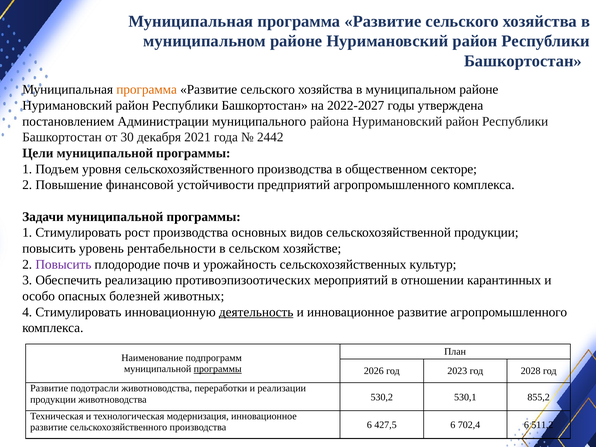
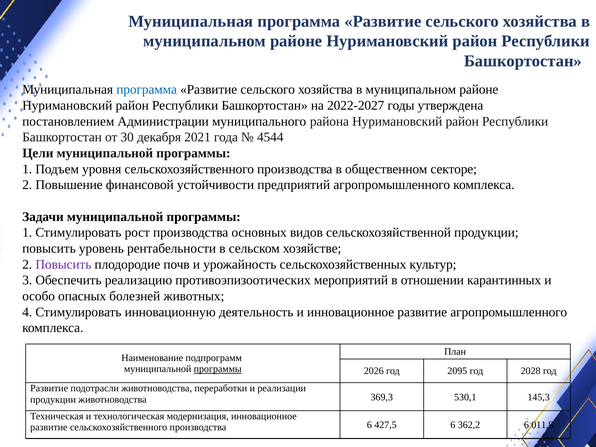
программа at (147, 90) colour: orange -> blue
2442: 2442 -> 4544
деятельность underline: present -> none
2023: 2023 -> 2095
530,2: 530,2 -> 369,3
855,2: 855,2 -> 145,3
702,4: 702,4 -> 362,2
511,2: 511,2 -> 011,8
